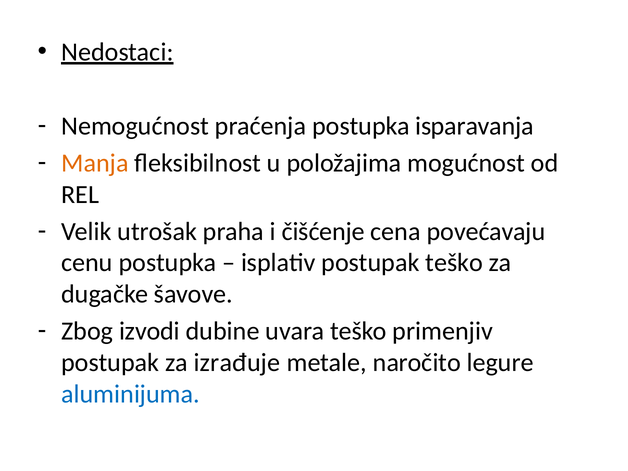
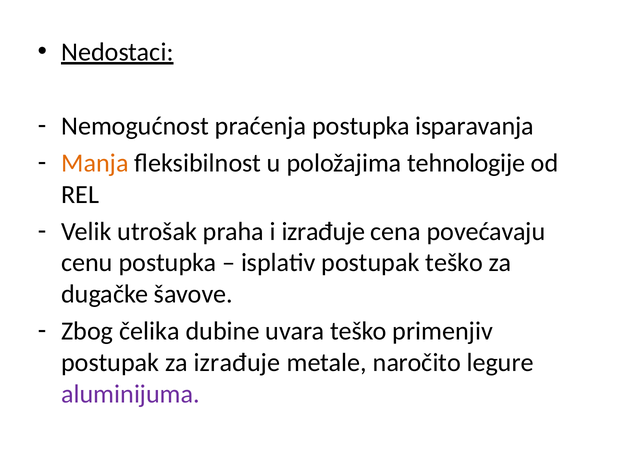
mogućnost: mogućnost -> tehnologije
i čišćenje: čišćenje -> izrađuje
izvodi: izvodi -> čelika
aluminijuma colour: blue -> purple
